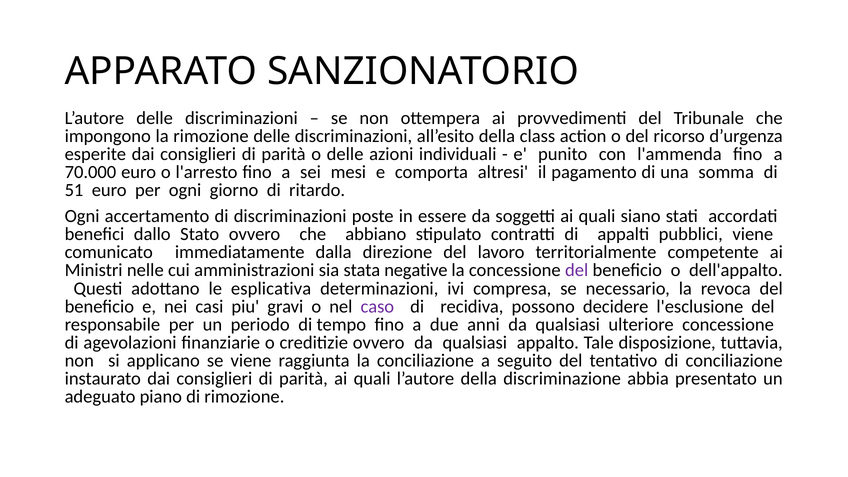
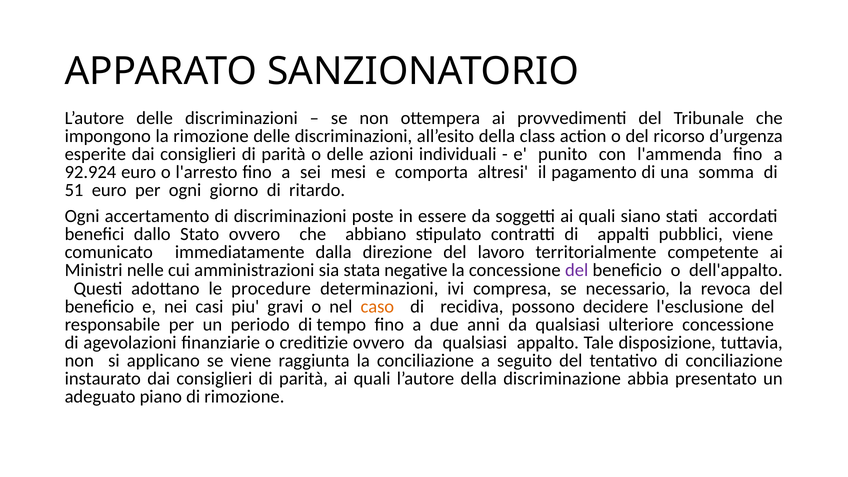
70.000: 70.000 -> 92.924
esplicativa: esplicativa -> procedure
caso colour: purple -> orange
